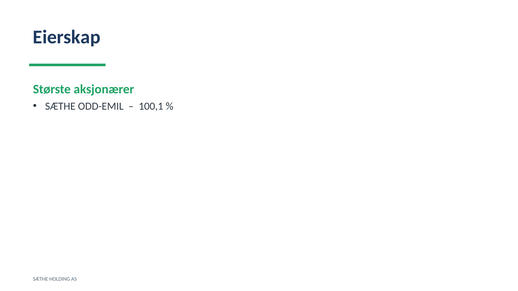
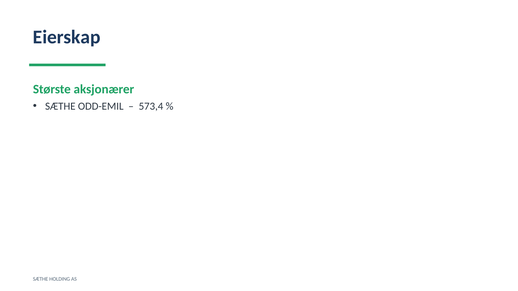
100,1: 100,1 -> 573,4
